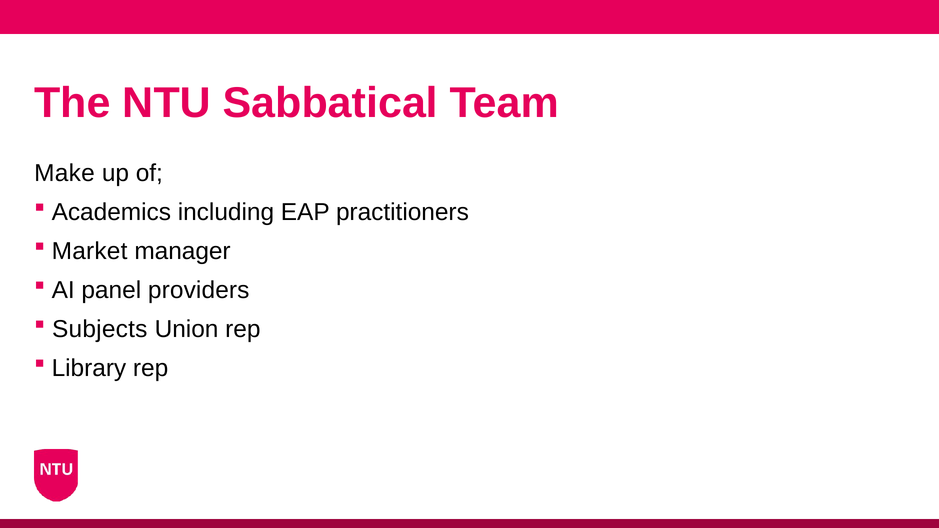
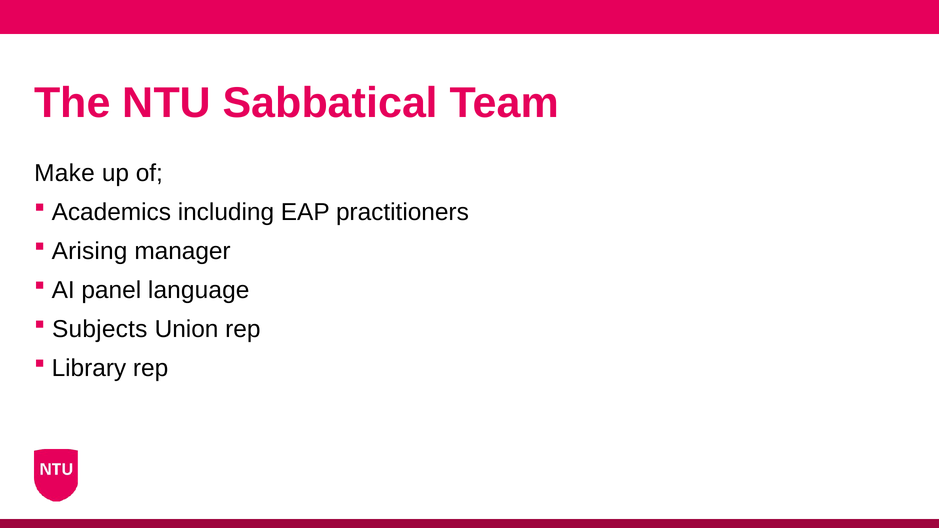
Market: Market -> Arising
providers: providers -> language
